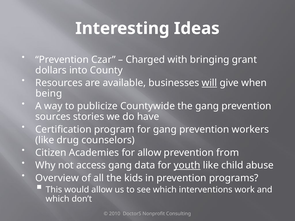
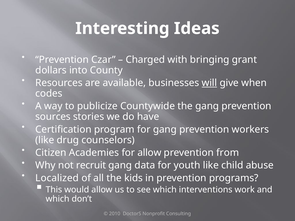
being: being -> codes
access: access -> recruit
youth underline: present -> none
Overview: Overview -> Localized
